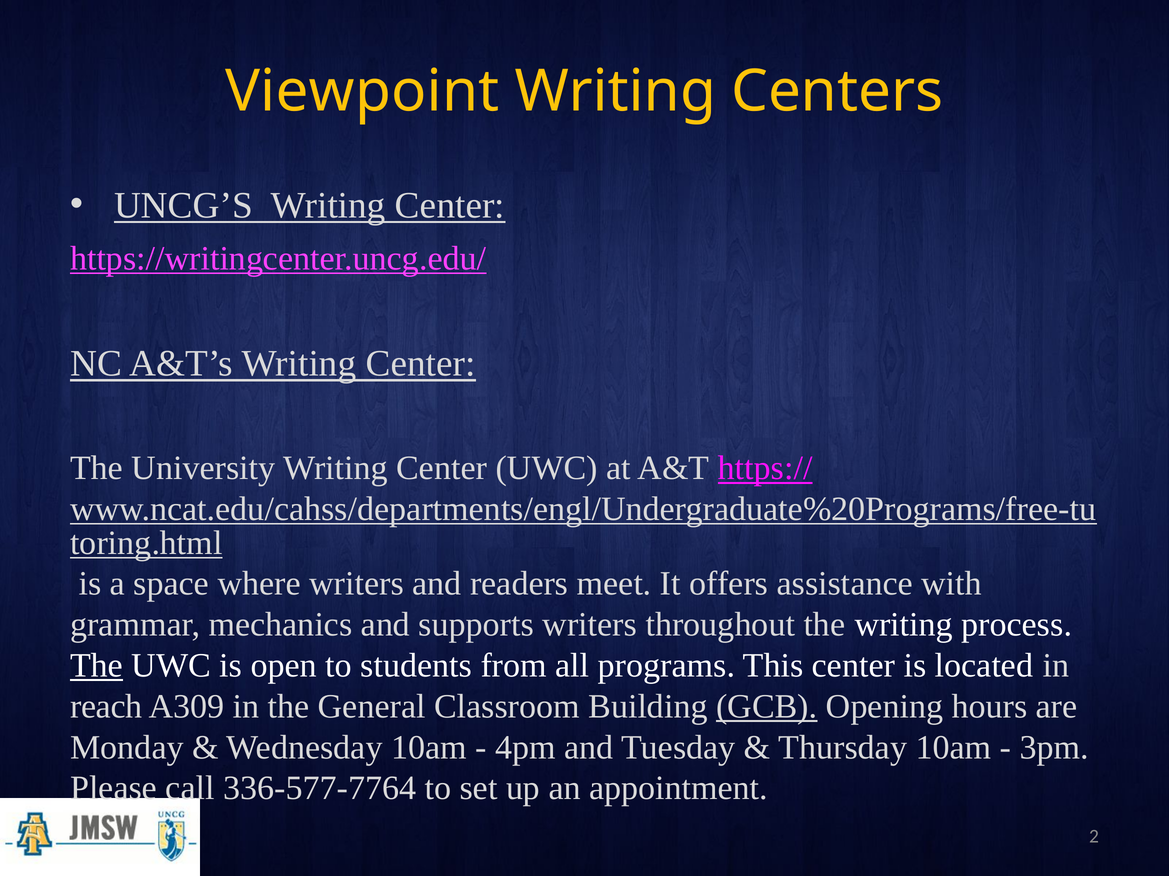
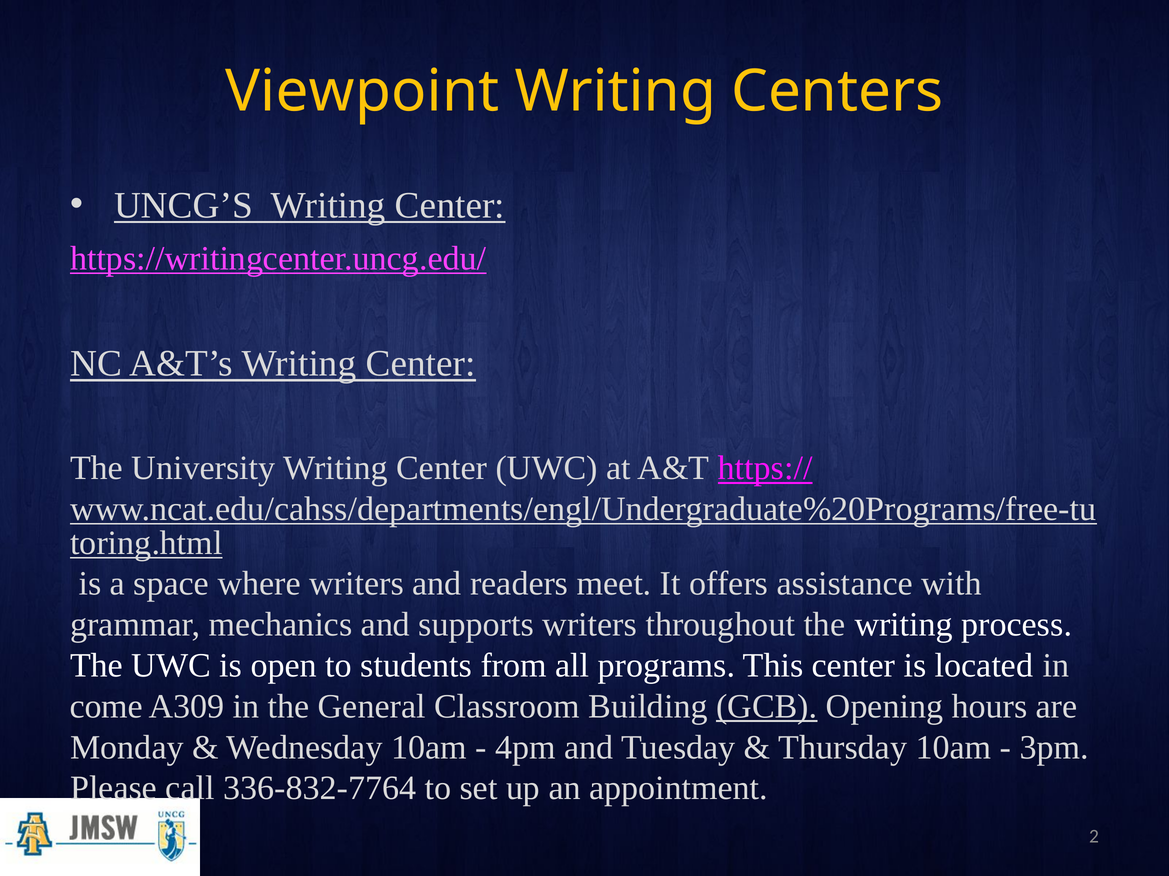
The at (97, 666) underline: present -> none
reach: reach -> come
336-577-7764: 336-577-7764 -> 336-832-7764
